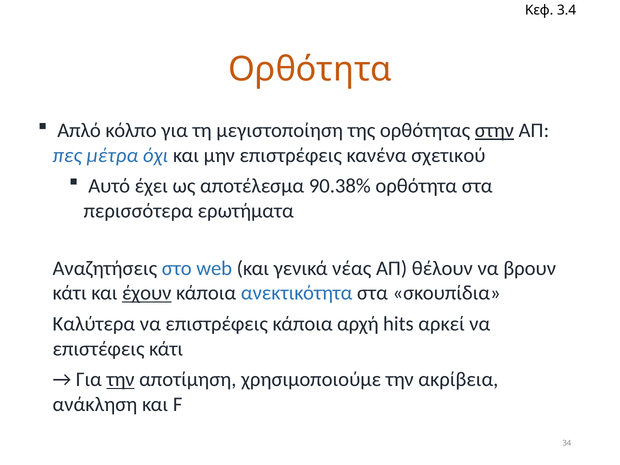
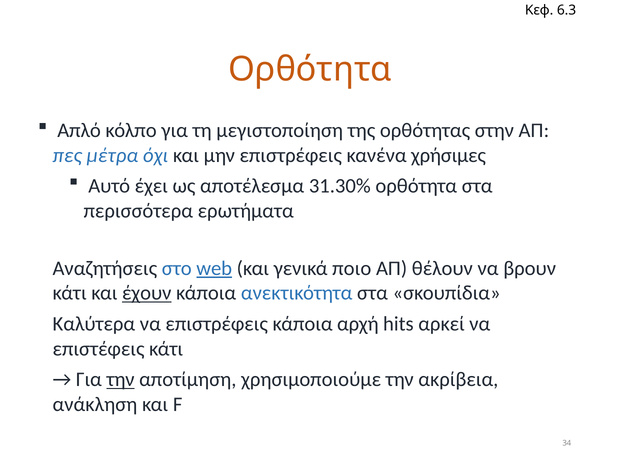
3.4: 3.4 -> 6.3
στην underline: present -> none
σχετικού: σχετικού -> χρήσιμες
90.38%: 90.38% -> 31.30%
web underline: none -> present
νέας: νέας -> ποιο
